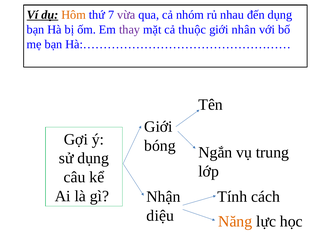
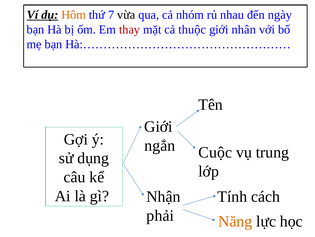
vừa colour: purple -> black
đến dụng: dụng -> ngày
thay colour: purple -> red
bóng: bóng -> ngắn
Ngắn: Ngắn -> Cuộc
diệu: diệu -> phải
